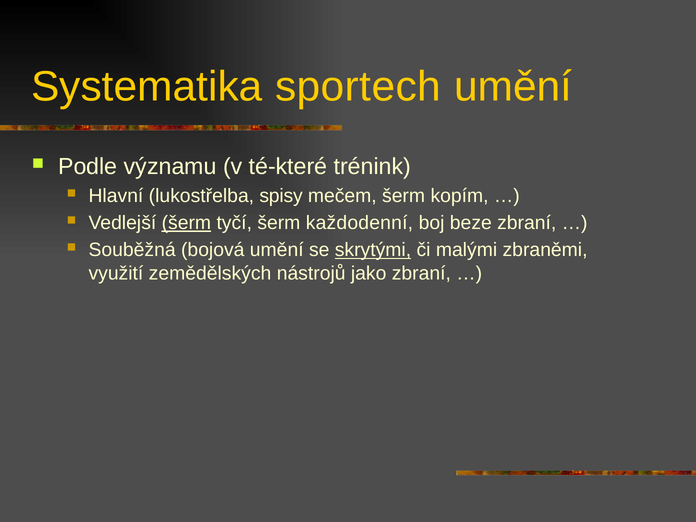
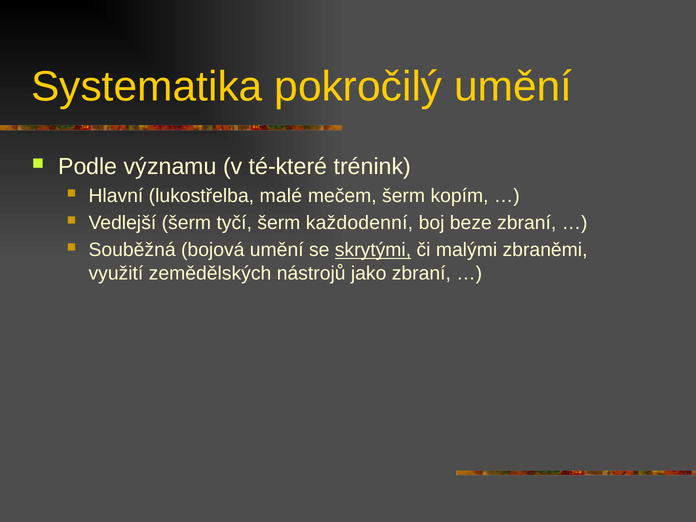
sportech: sportech -> pokročilý
spisy: spisy -> malé
šerm at (186, 223) underline: present -> none
